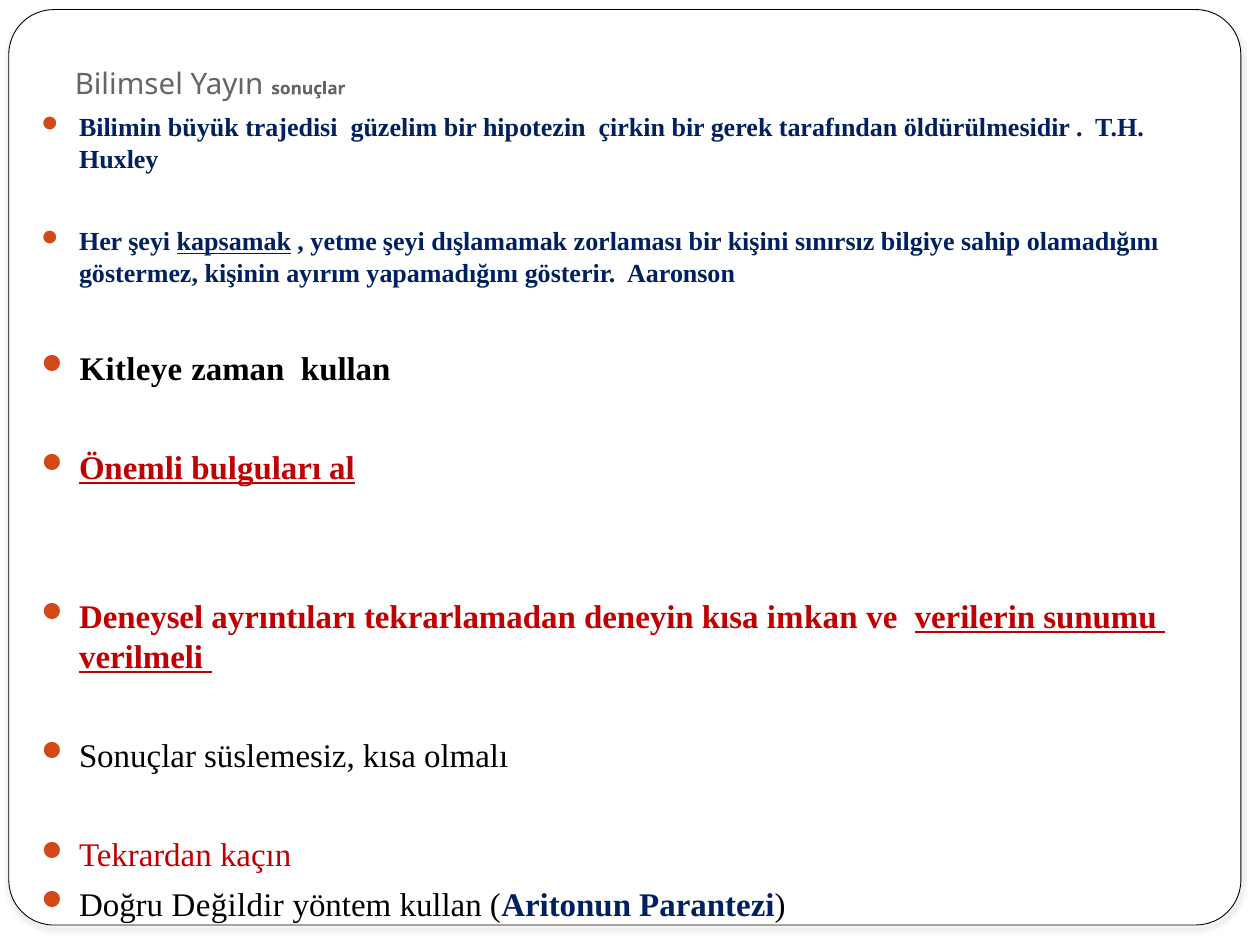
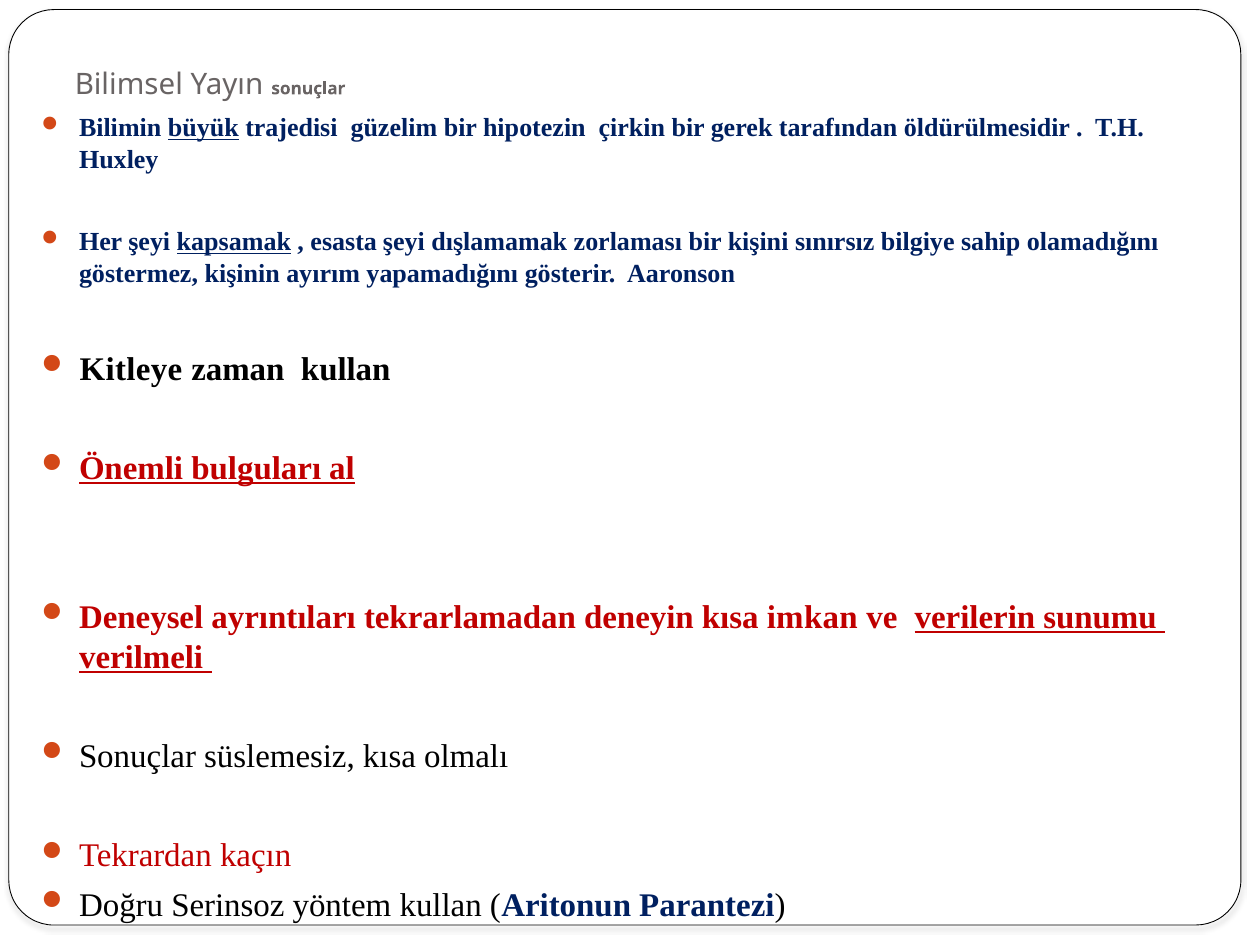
büyük underline: none -> present
yetme: yetme -> esasta
Değildir: Değildir -> Serinsoz
